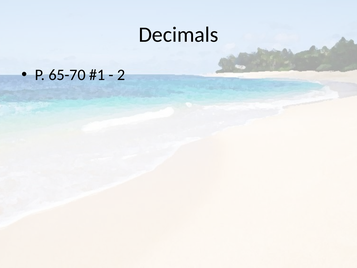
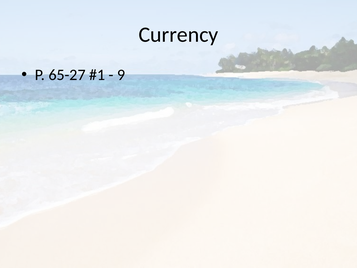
Decimals: Decimals -> Currency
65-70: 65-70 -> 65-27
2: 2 -> 9
